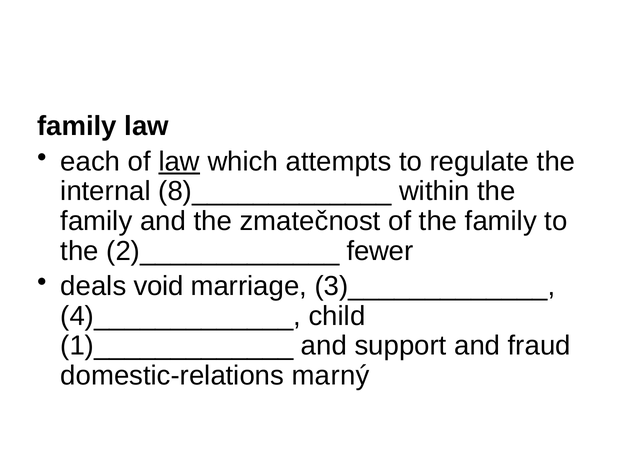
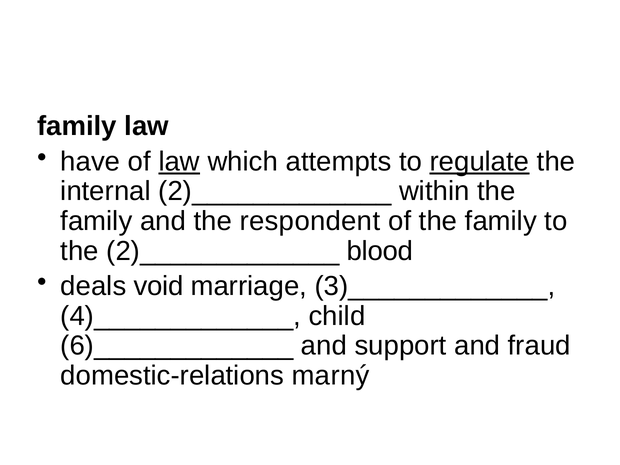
each: each -> have
regulate underline: none -> present
internal 8)_____________: 8)_____________ -> 2)_____________
zmatečnost: zmatečnost -> respondent
fewer: fewer -> blood
1)_____________: 1)_____________ -> 6)_____________
